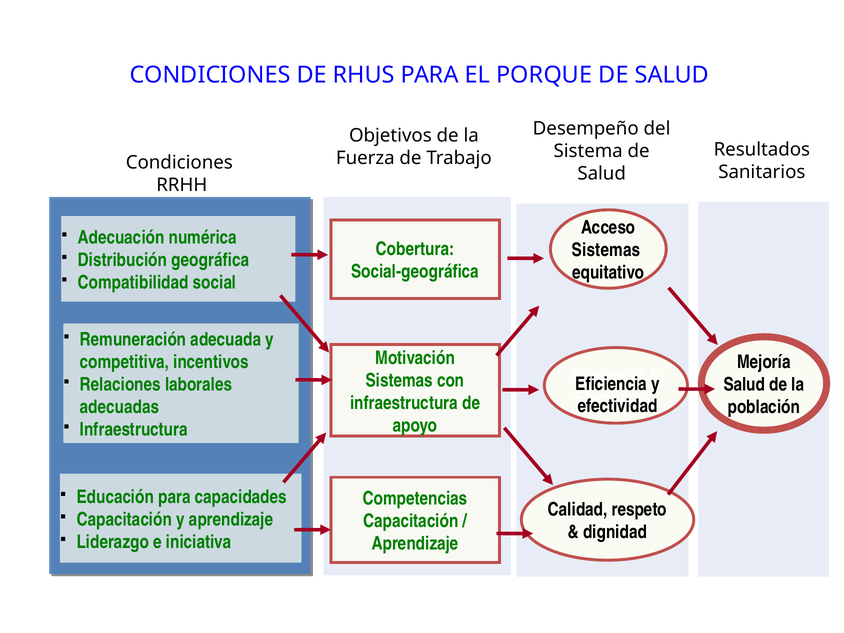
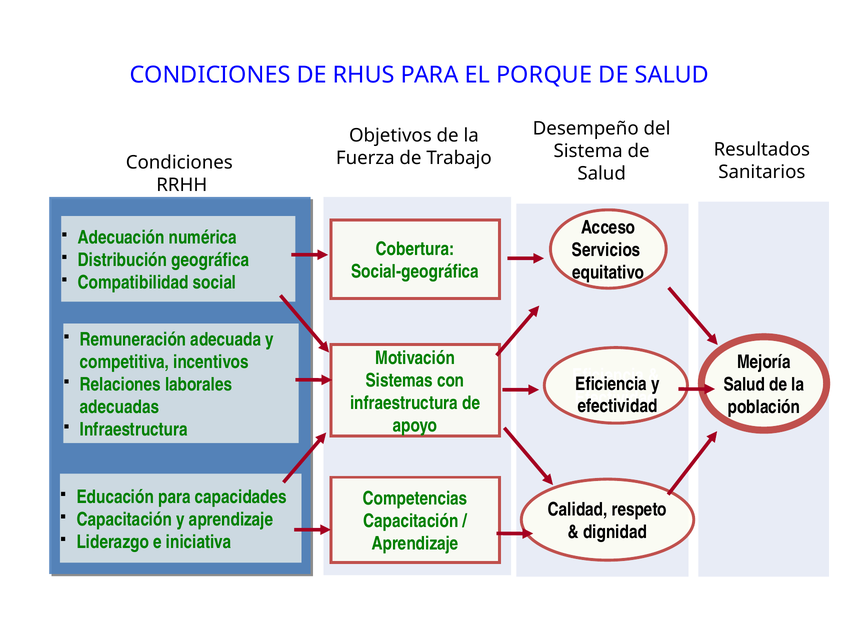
Sistemas at (606, 250): Sistemas -> Servicios
